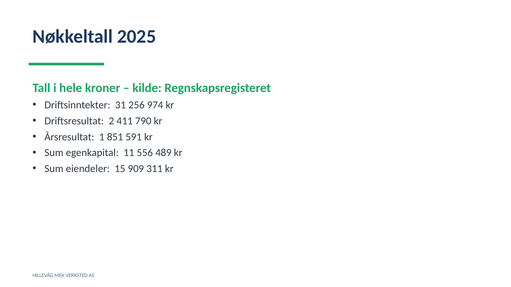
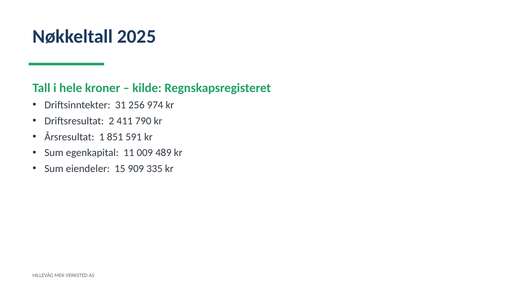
556: 556 -> 009
311: 311 -> 335
